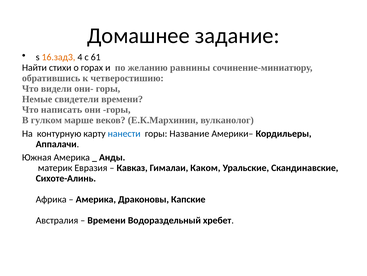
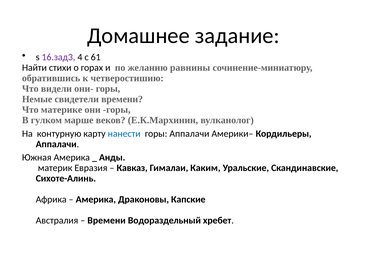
16.зад3 colour: orange -> purple
написать: написать -> материке
горы Название: Название -> Аппалачи
Каком: Каком -> Каким
